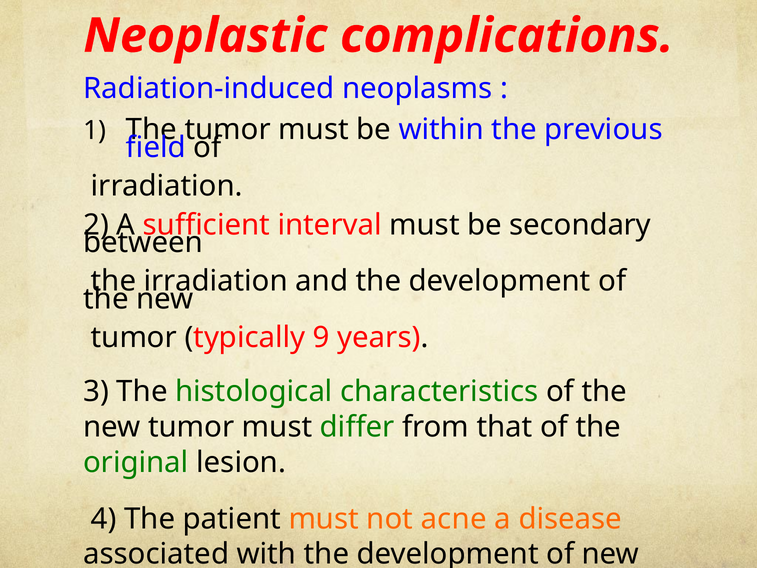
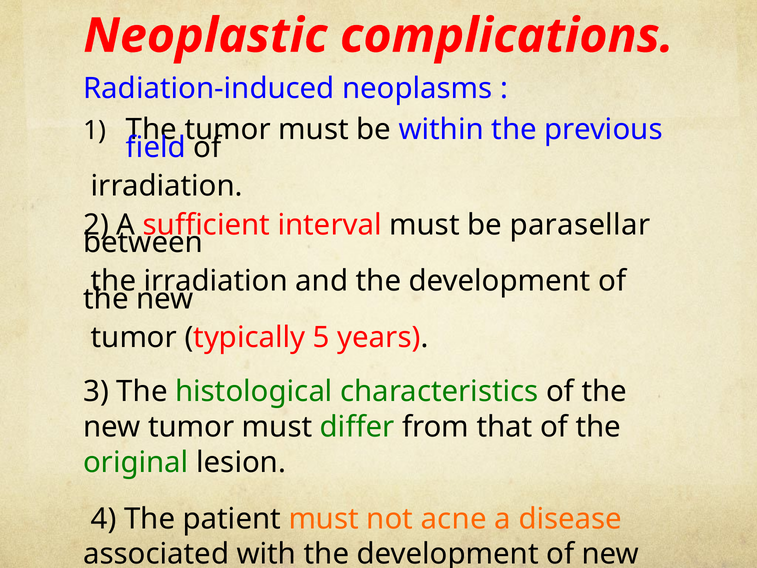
secondary: secondary -> parasellar
9: 9 -> 5
